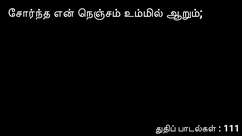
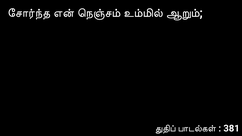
111: 111 -> 381
